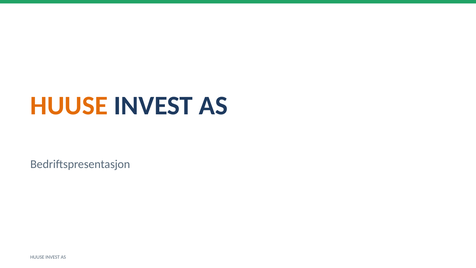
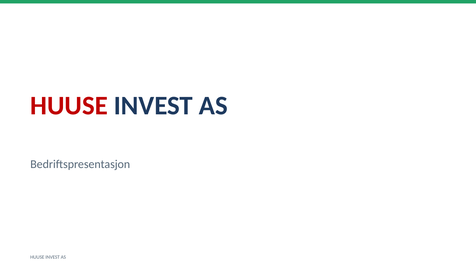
HUUSE at (69, 106) colour: orange -> red
